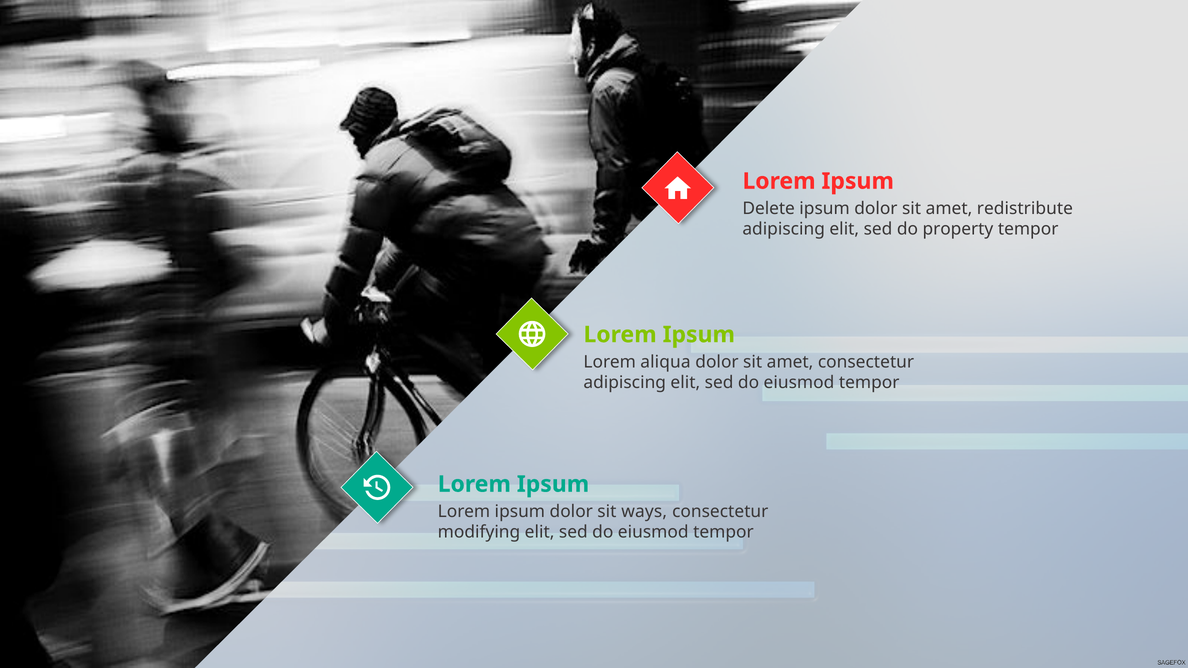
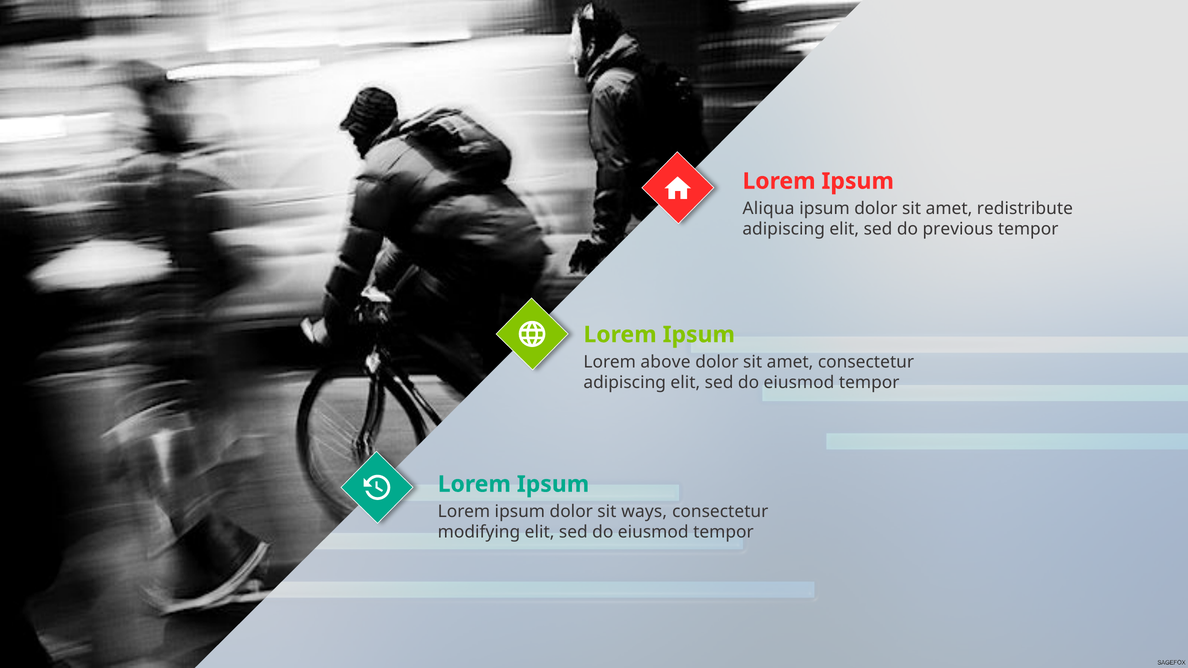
Delete: Delete -> Aliqua
property: property -> previous
aliqua: aliqua -> above
